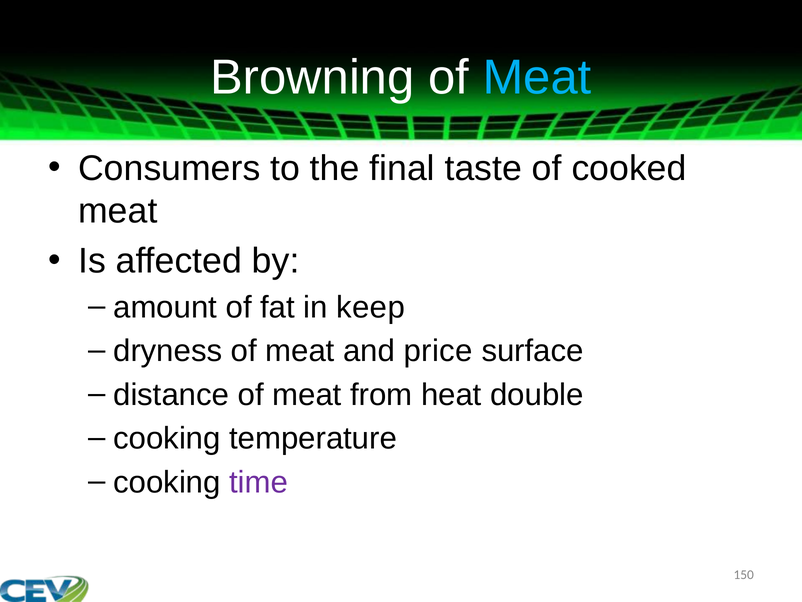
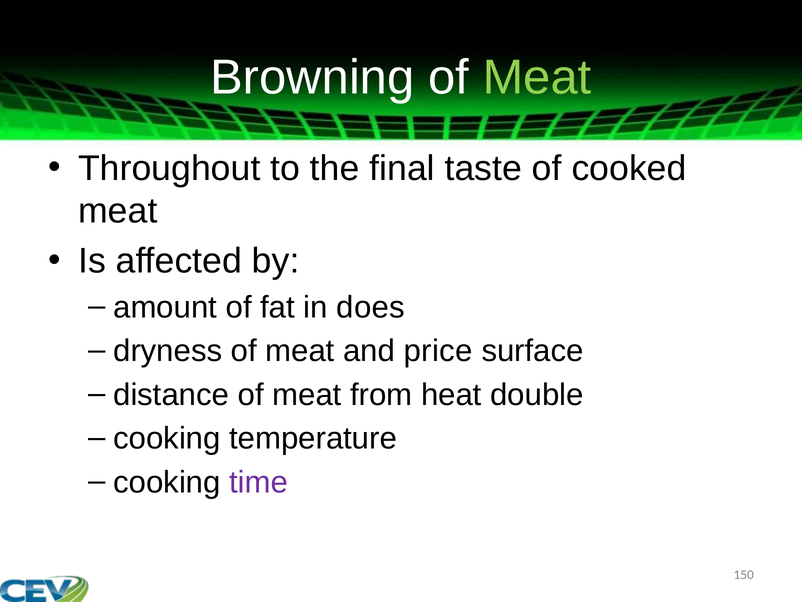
Meat at (537, 78) colour: light blue -> light green
Consumers: Consumers -> Throughout
keep: keep -> does
